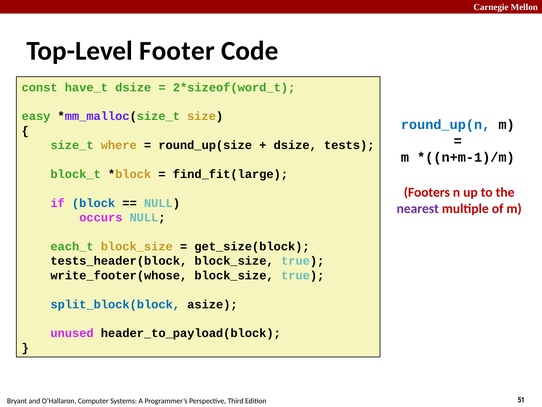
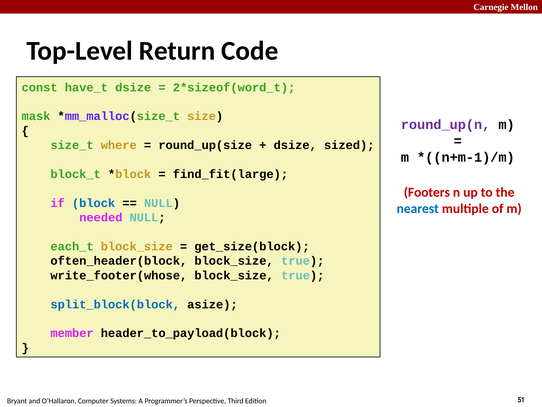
Footer: Footer -> Return
easy: easy -> mask
round_up(n colour: blue -> purple
tests: tests -> sized
nearest colour: purple -> blue
occurs: occurs -> needed
tests_header(block: tests_header(block -> often_header(block
unused: unused -> member
